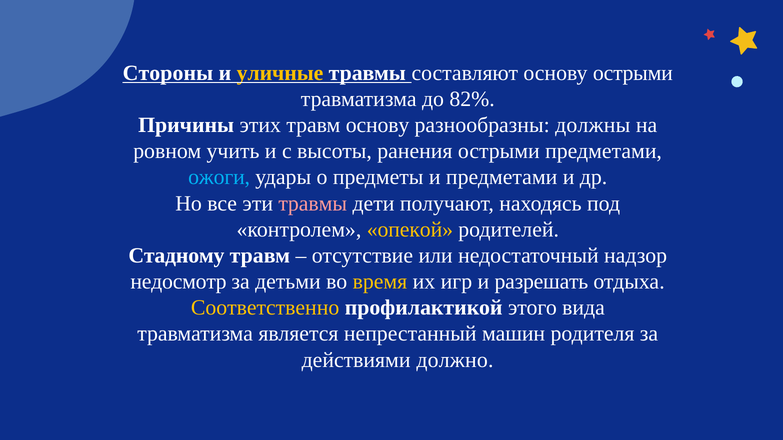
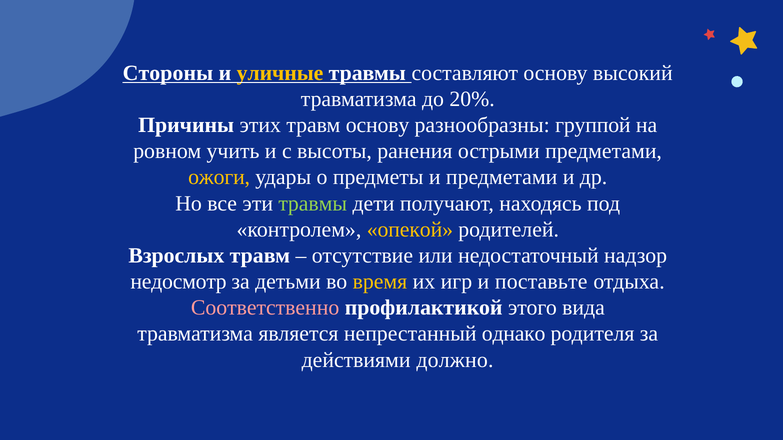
основу острыми: острыми -> высокий
82%: 82% -> 20%
должны: должны -> группой
ожоги colour: light blue -> yellow
травмы at (313, 204) colour: pink -> light green
Стадному: Стадному -> Взрослых
разрешать: разрешать -> поставьте
Соответственно colour: yellow -> pink
машин: машин -> однако
